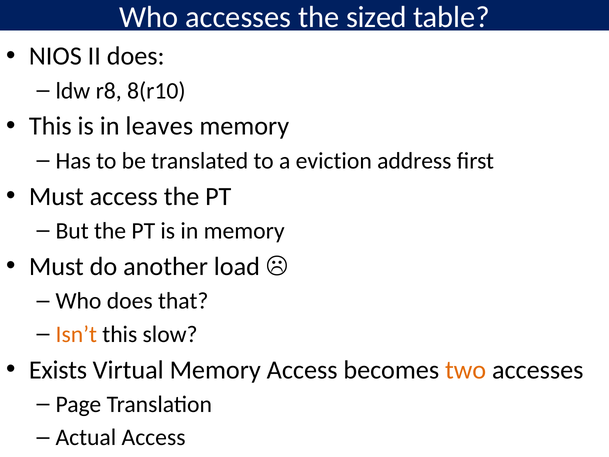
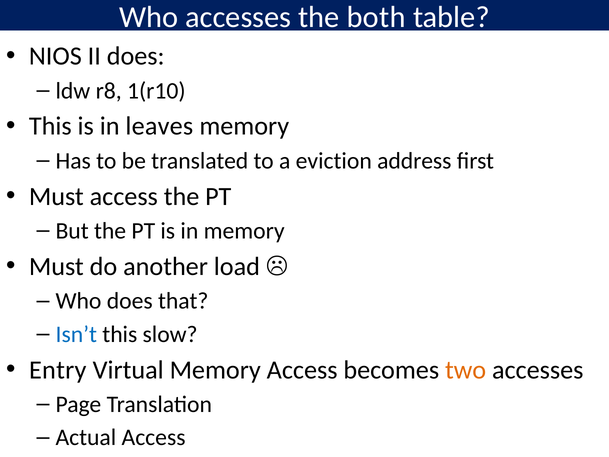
sized: sized -> both
8(r10: 8(r10 -> 1(r10
Isn’t colour: orange -> blue
Exists: Exists -> Entry
